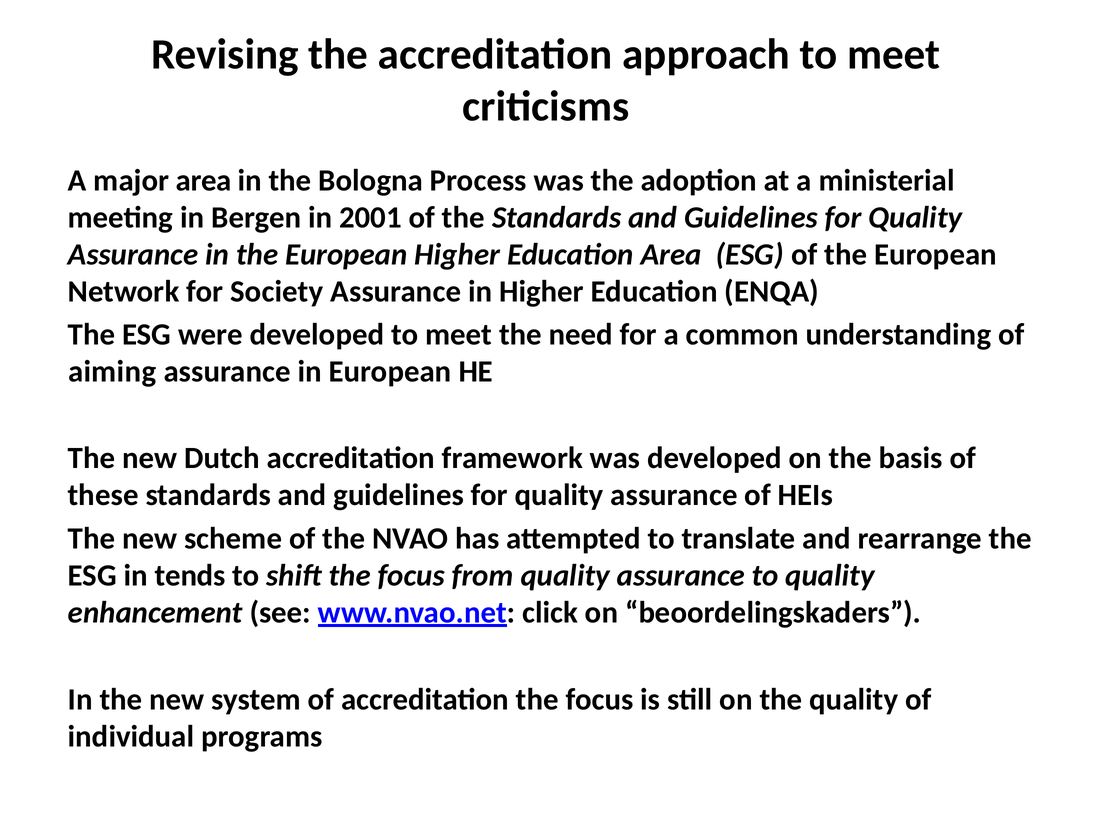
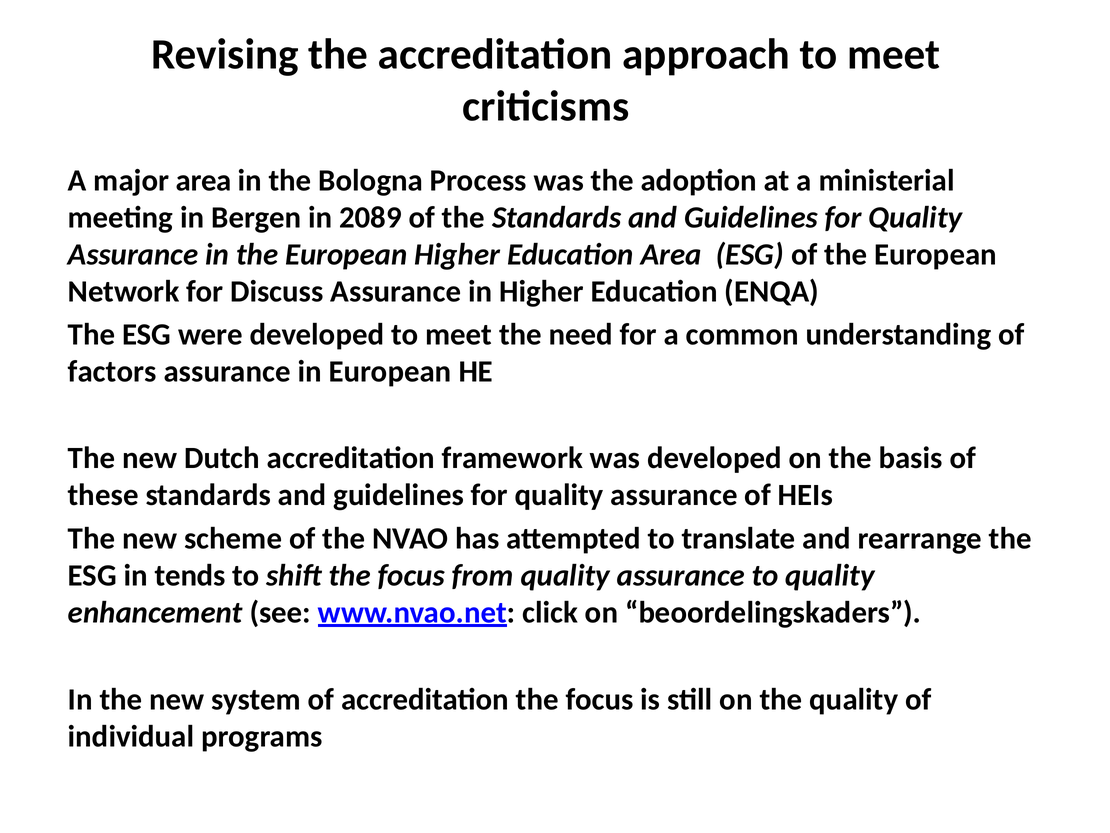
2001: 2001 -> 2089
Society: Society -> Discuss
aiming: aiming -> factors
